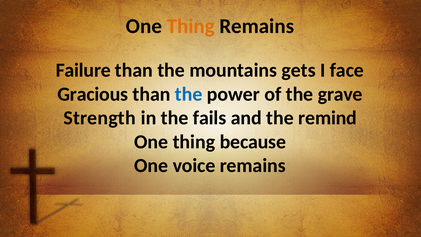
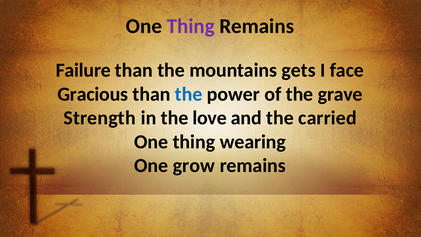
Thing at (191, 26) colour: orange -> purple
fails: fails -> love
remind: remind -> carried
because: because -> wearing
voice: voice -> grow
